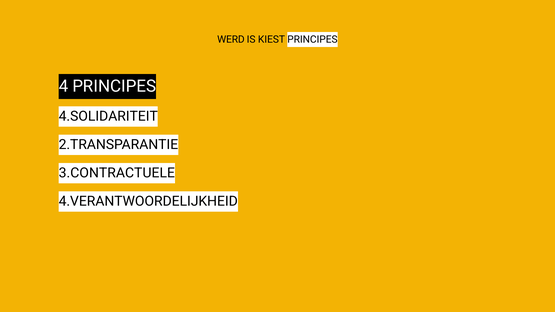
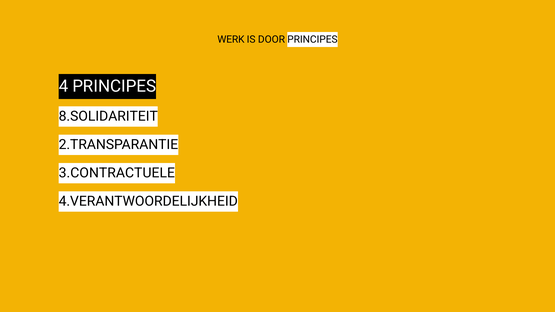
WERD: WERD -> WERK
KIEST: KIEST -> DOOR
4.SOLIDARITEIT: 4.SOLIDARITEIT -> 8.SOLIDARITEIT
